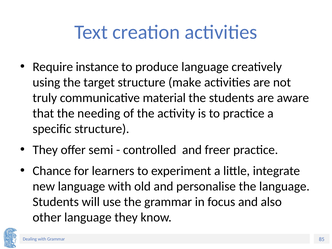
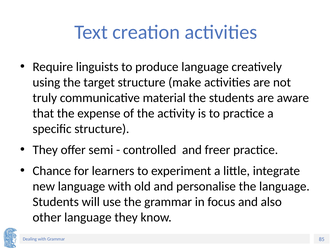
instance: instance -> linguists
needing: needing -> expense
